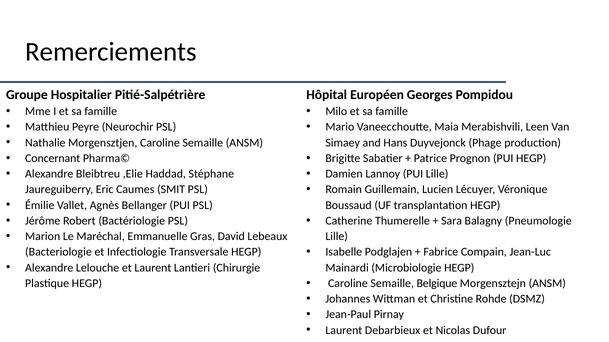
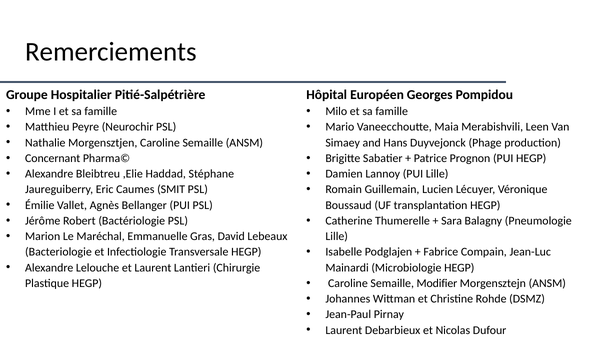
Belgique: Belgique -> Modifier
